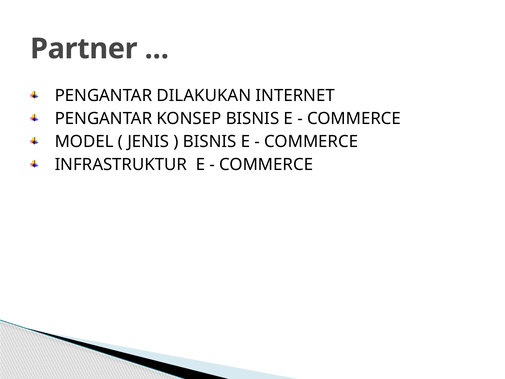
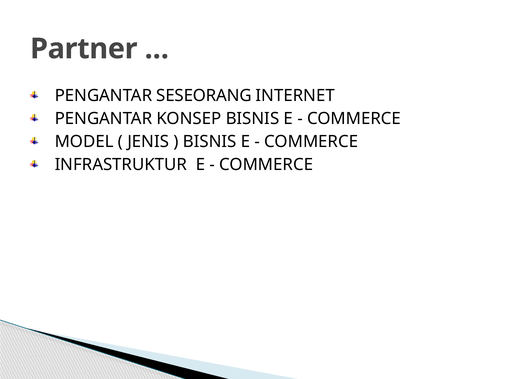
DILAKUKAN: DILAKUKAN -> SESEORANG
